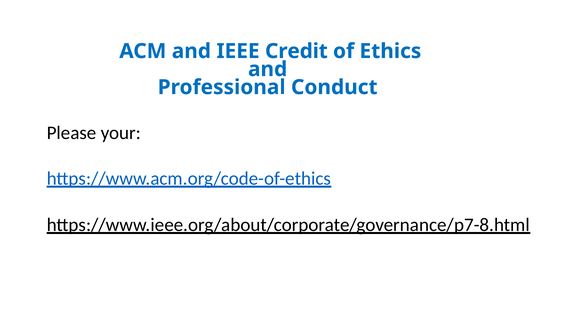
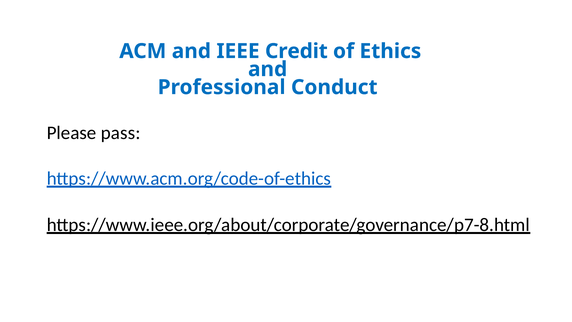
your: your -> pass
